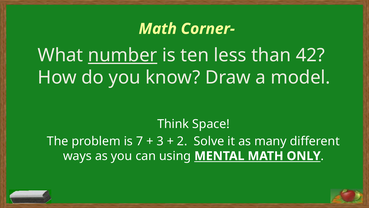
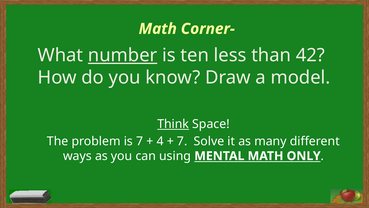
Think underline: none -> present
3: 3 -> 4
2 at (182, 141): 2 -> 7
